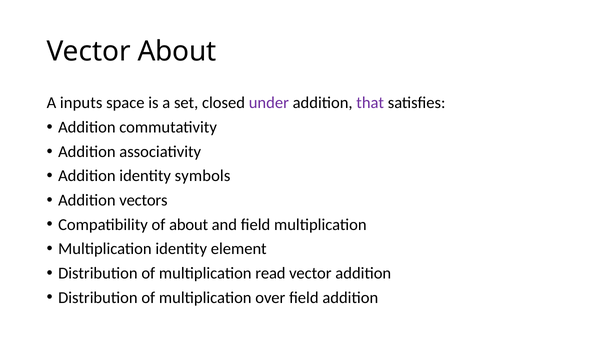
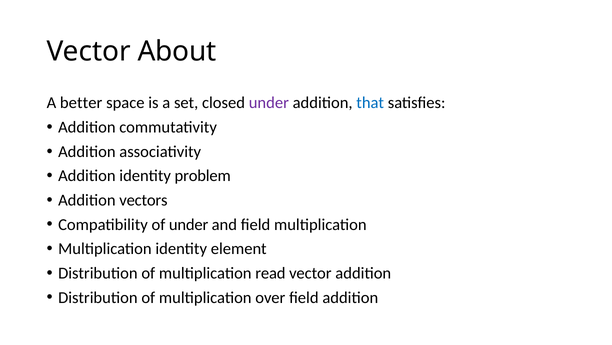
inputs: inputs -> better
that colour: purple -> blue
symbols: symbols -> problem
of about: about -> under
